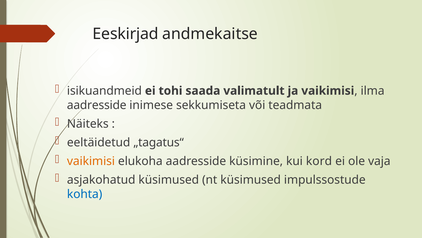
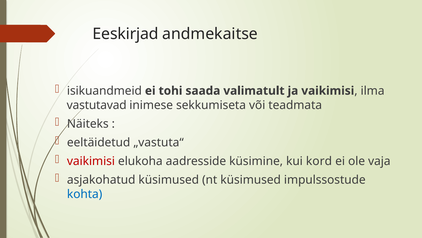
aadresside at (97, 105): aadresside -> vastutavad
„tagatus“: „tagatus“ -> „vastuta“
vaikimisi at (91, 161) colour: orange -> red
